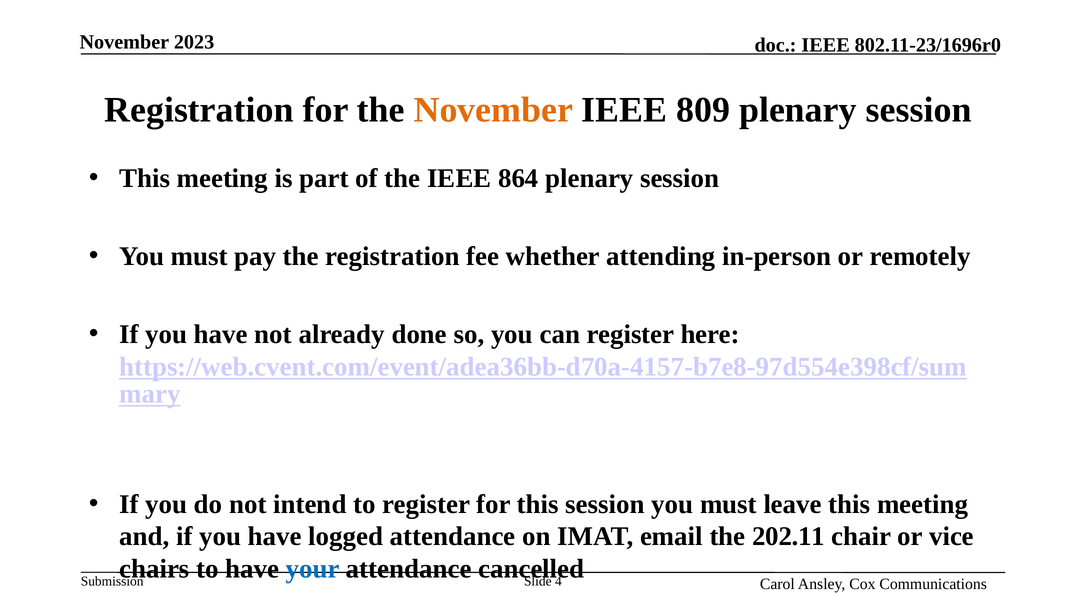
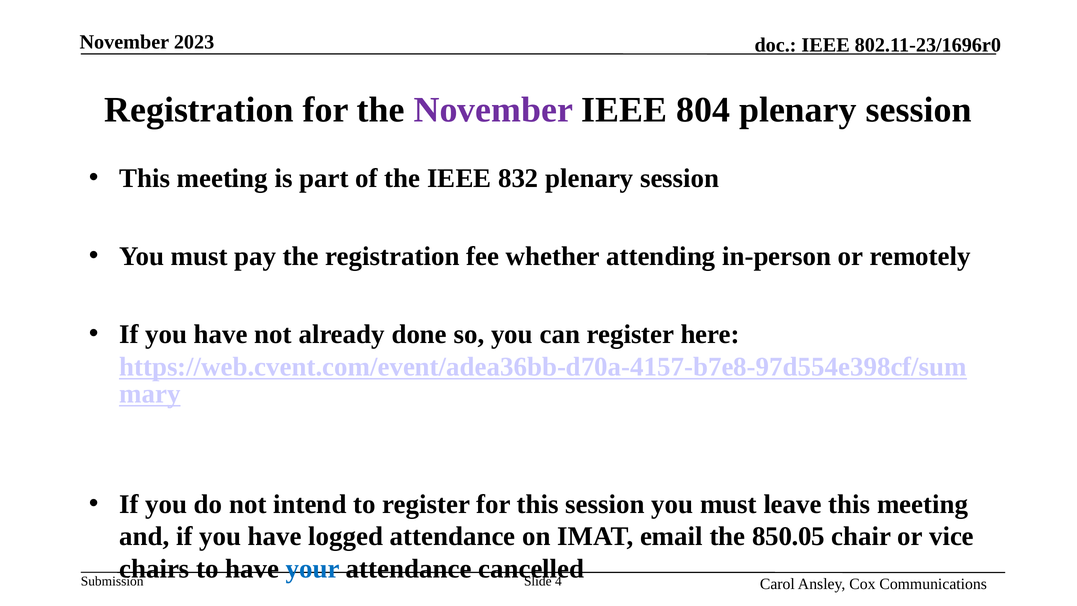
November at (493, 110) colour: orange -> purple
809: 809 -> 804
864: 864 -> 832
202.11: 202.11 -> 850.05
